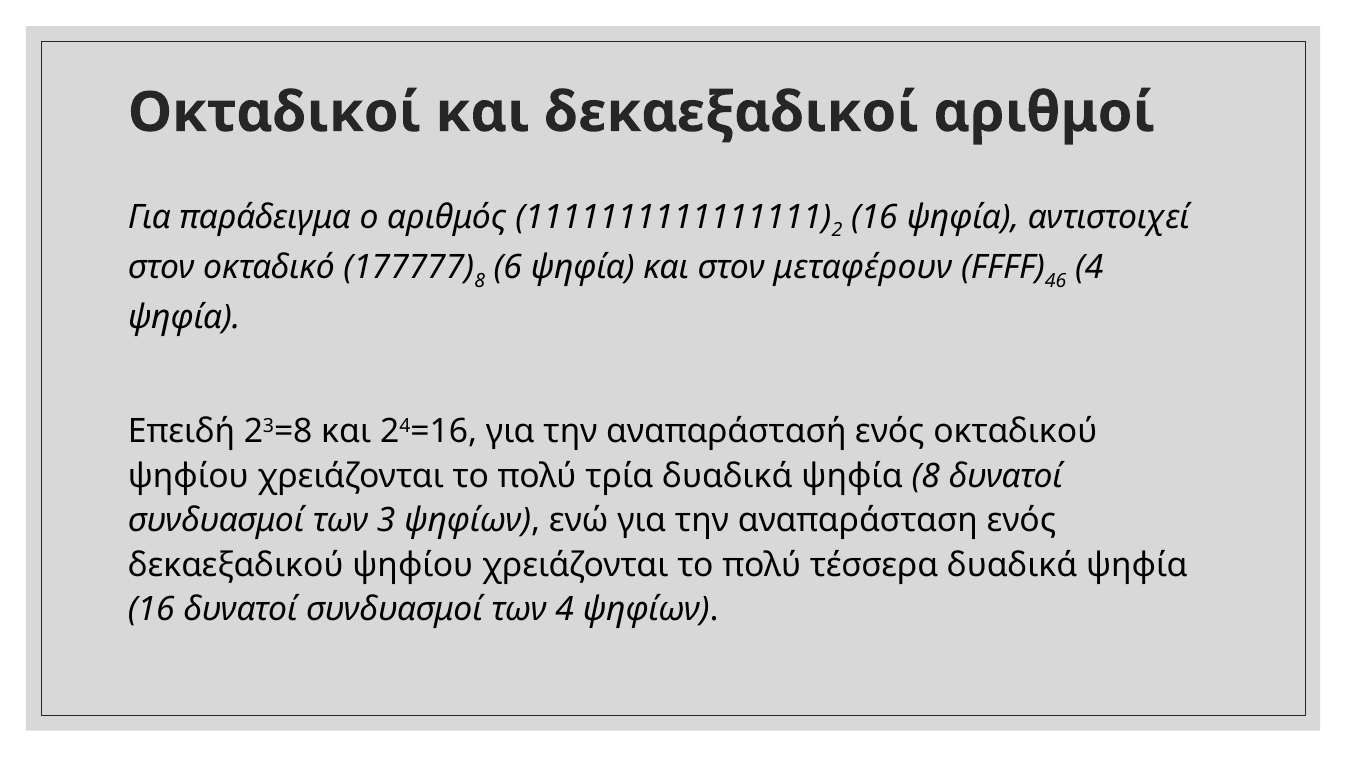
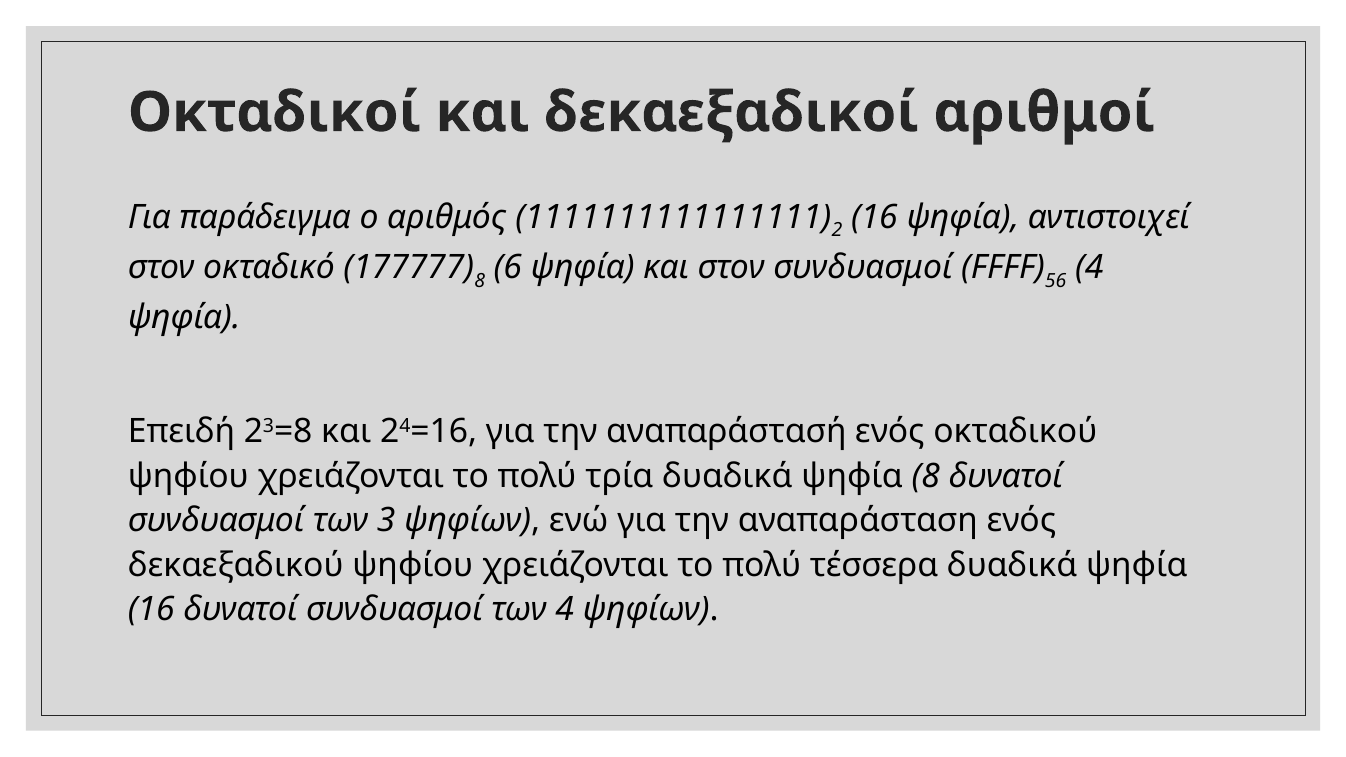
στον μεταφέρουν: μεταφέρουν -> συνδυασμοί
46: 46 -> 56
